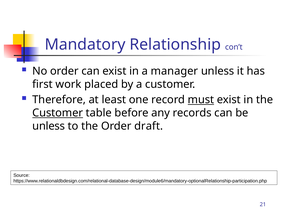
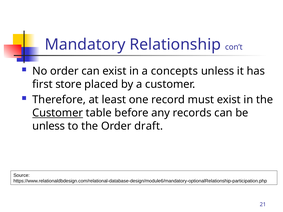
manager: manager -> concepts
work: work -> store
must underline: present -> none
